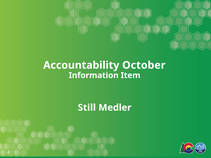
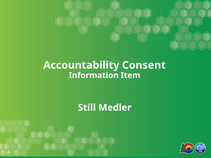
October: October -> Consent
